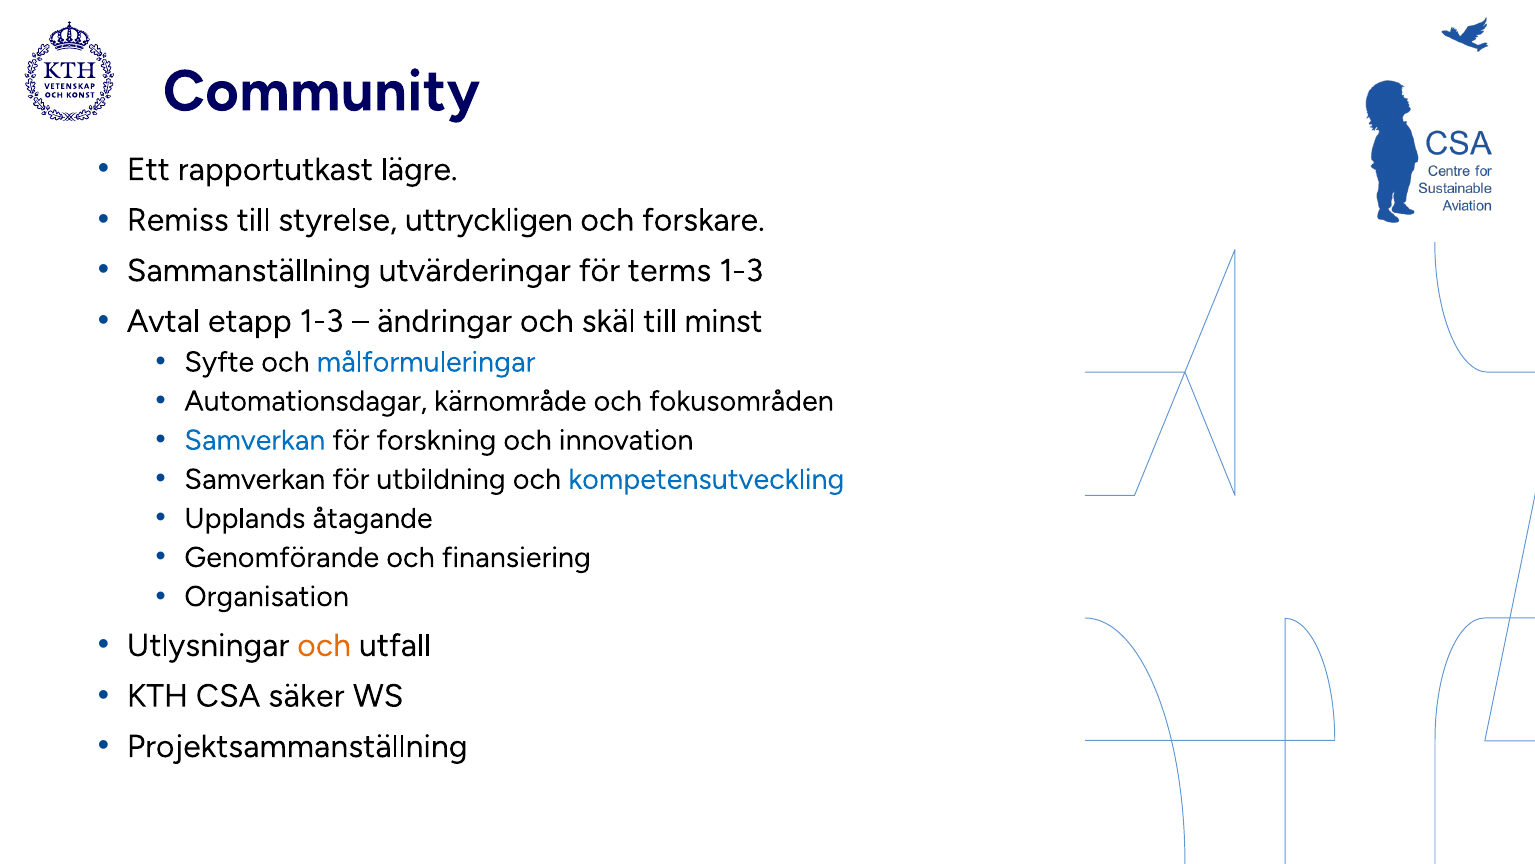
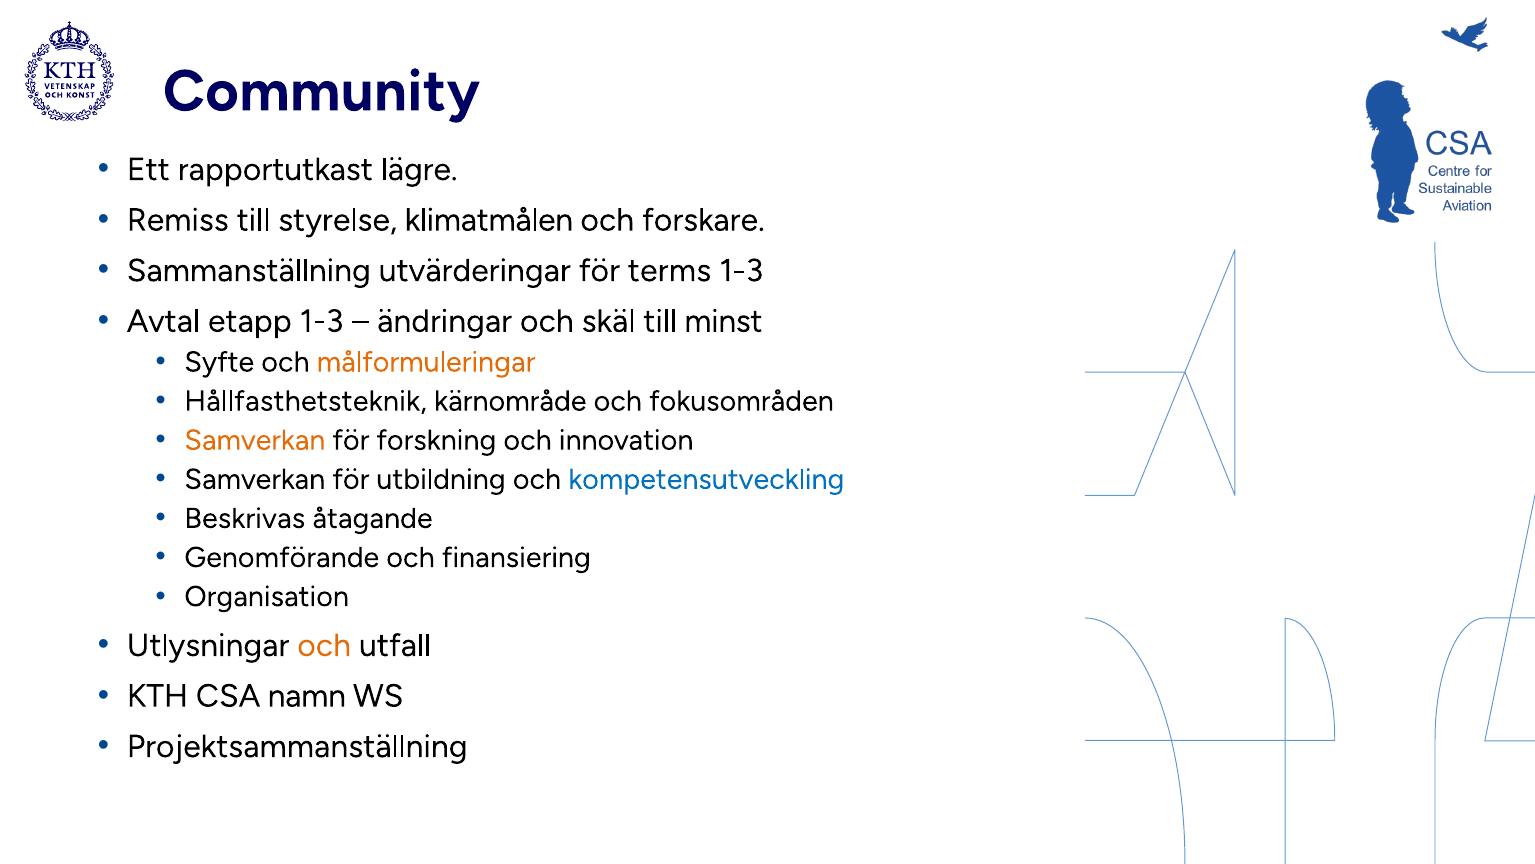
uttryckligen: uttryckligen -> klimatmålen
målformuleringar colour: blue -> orange
Automationsdagar: Automationsdagar -> Hållfasthetsteknik
Samverkan at (255, 440) colour: blue -> orange
Upplands: Upplands -> Beskrivas
säker: säker -> namn
